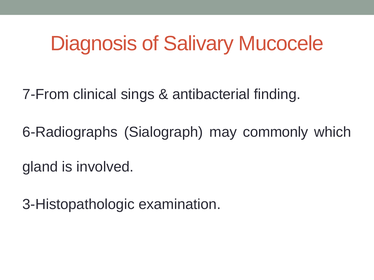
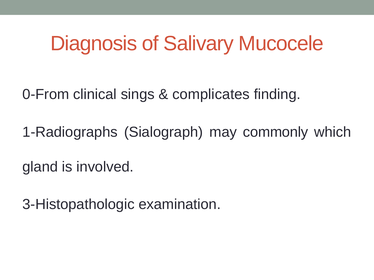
7-From: 7-From -> 0-From
antibacterial: antibacterial -> complicates
6-Radiographs: 6-Radiographs -> 1-Radiographs
